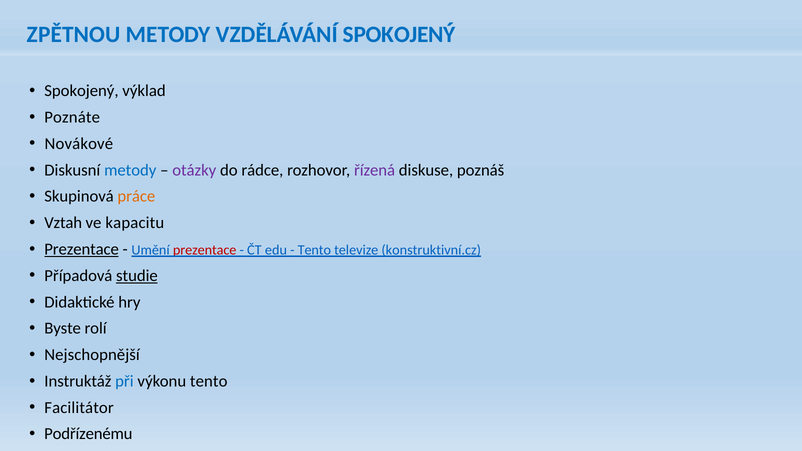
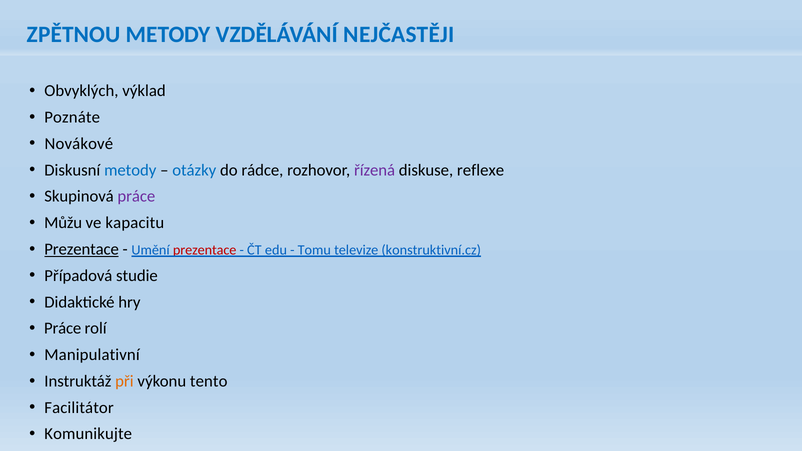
VZDĚLÁVÁNÍ SPOKOJENÝ: SPOKOJENÝ -> NEJČASTĚJI
Spokojený at (81, 91): Spokojený -> Obvyklých
otázky colour: purple -> blue
poznáš: poznáš -> reflexe
práce at (136, 196) colour: orange -> purple
Vztah: Vztah -> Můžu
Tento at (314, 250): Tento -> Tomu
studie underline: present -> none
Byste at (63, 328): Byste -> Práce
Nejschopnější: Nejschopnější -> Manipulativní
při colour: blue -> orange
Podřízenému: Podřízenému -> Komunikujte
